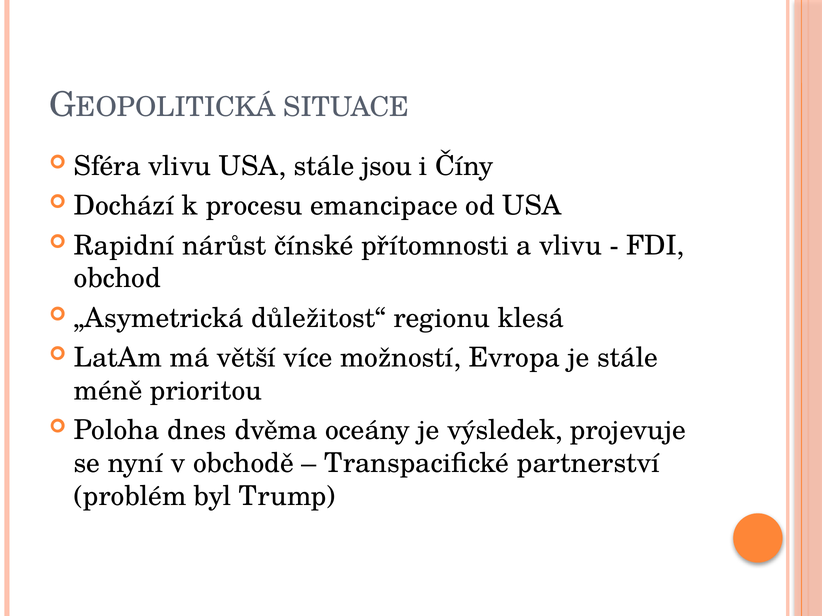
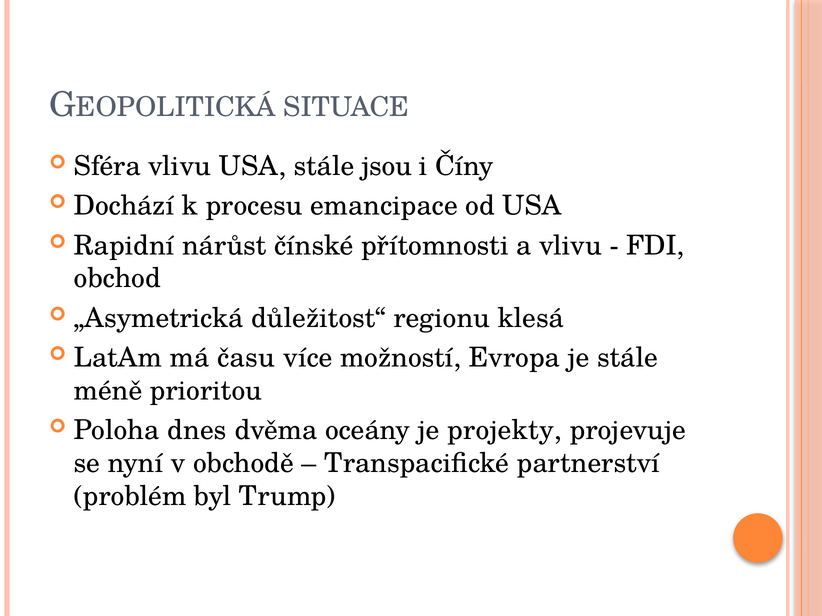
větší: větší -> času
výsledek: výsledek -> projekty
